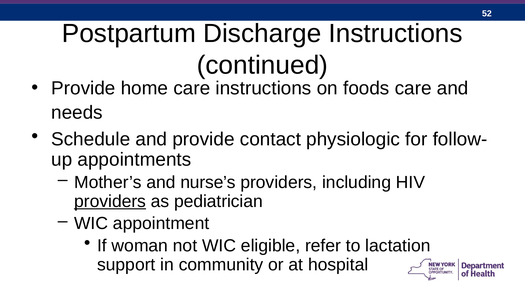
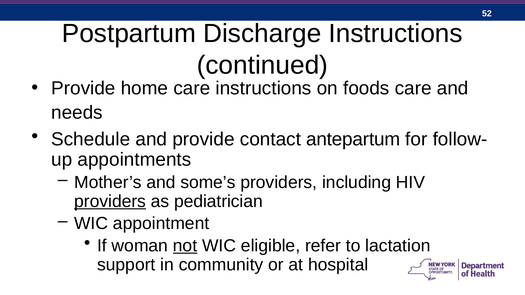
physiologic: physiologic -> antepartum
nurse’s: nurse’s -> some’s
not underline: none -> present
